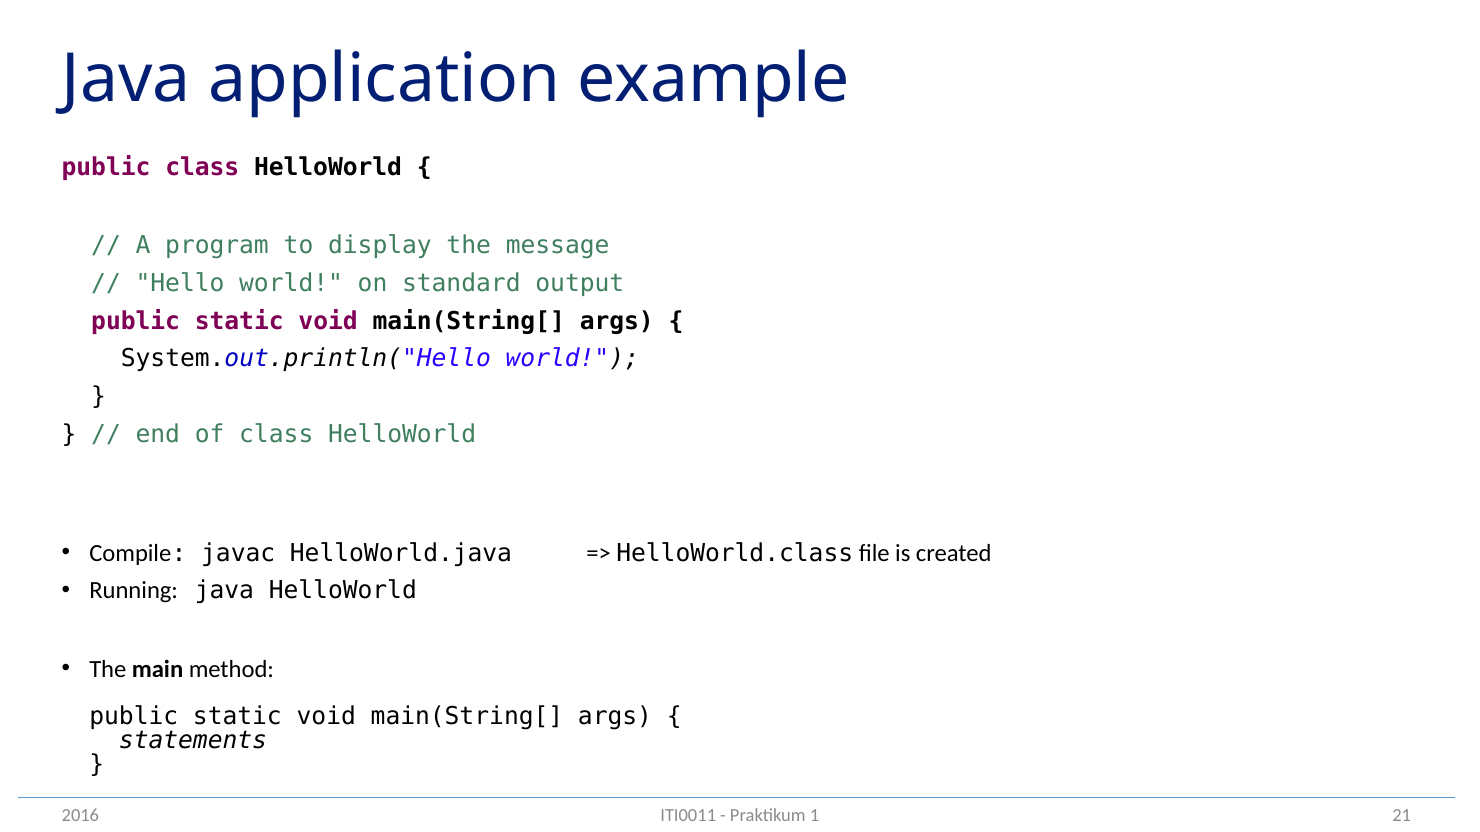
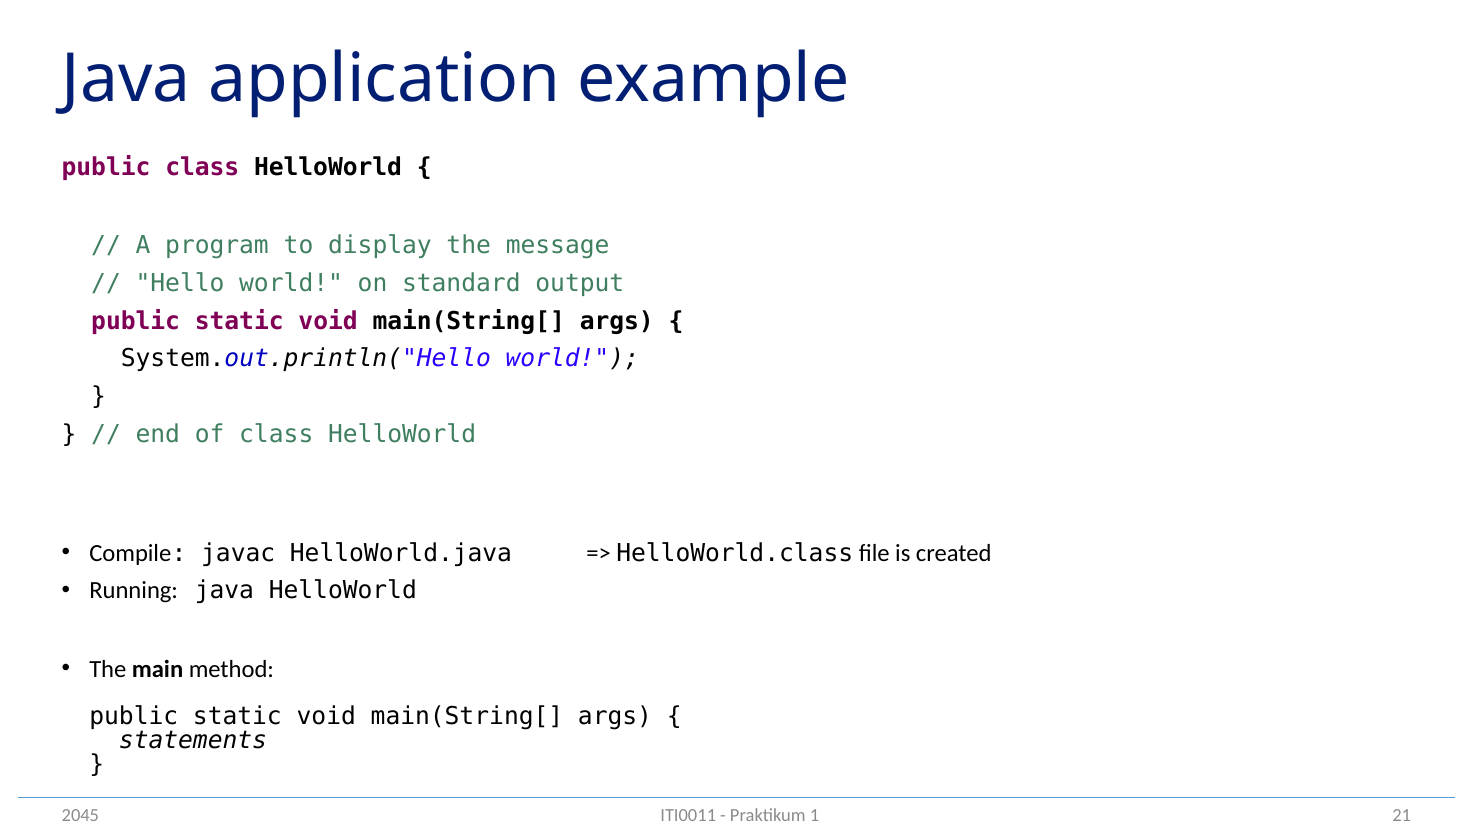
2016: 2016 -> 2045
